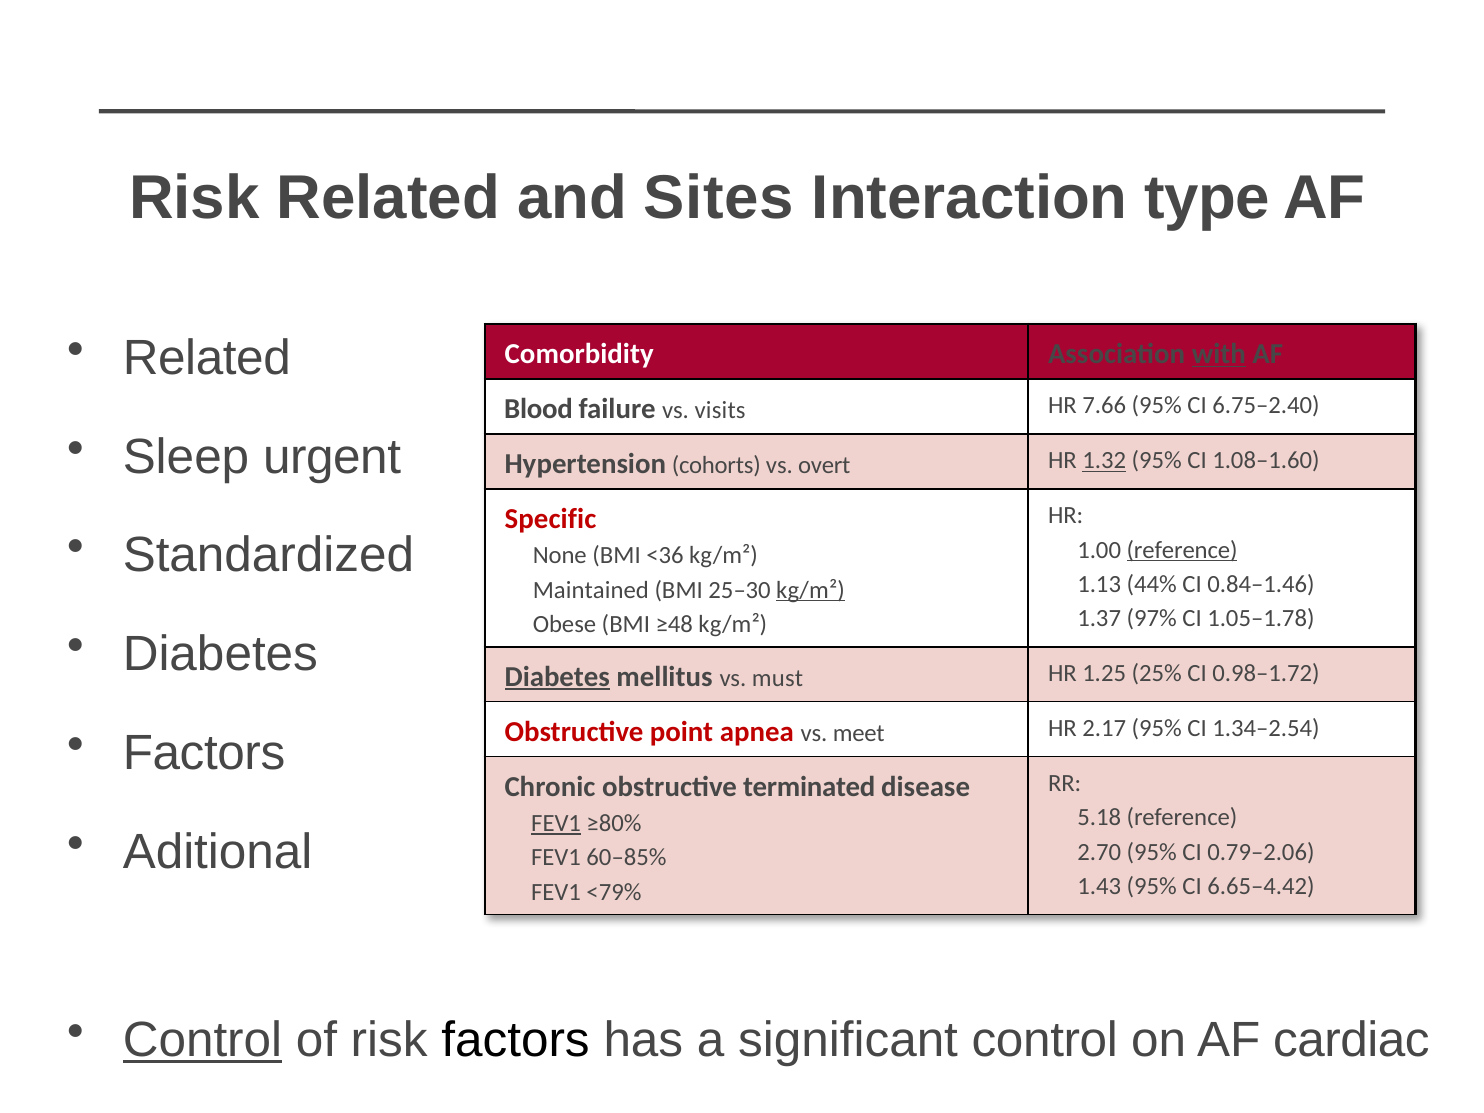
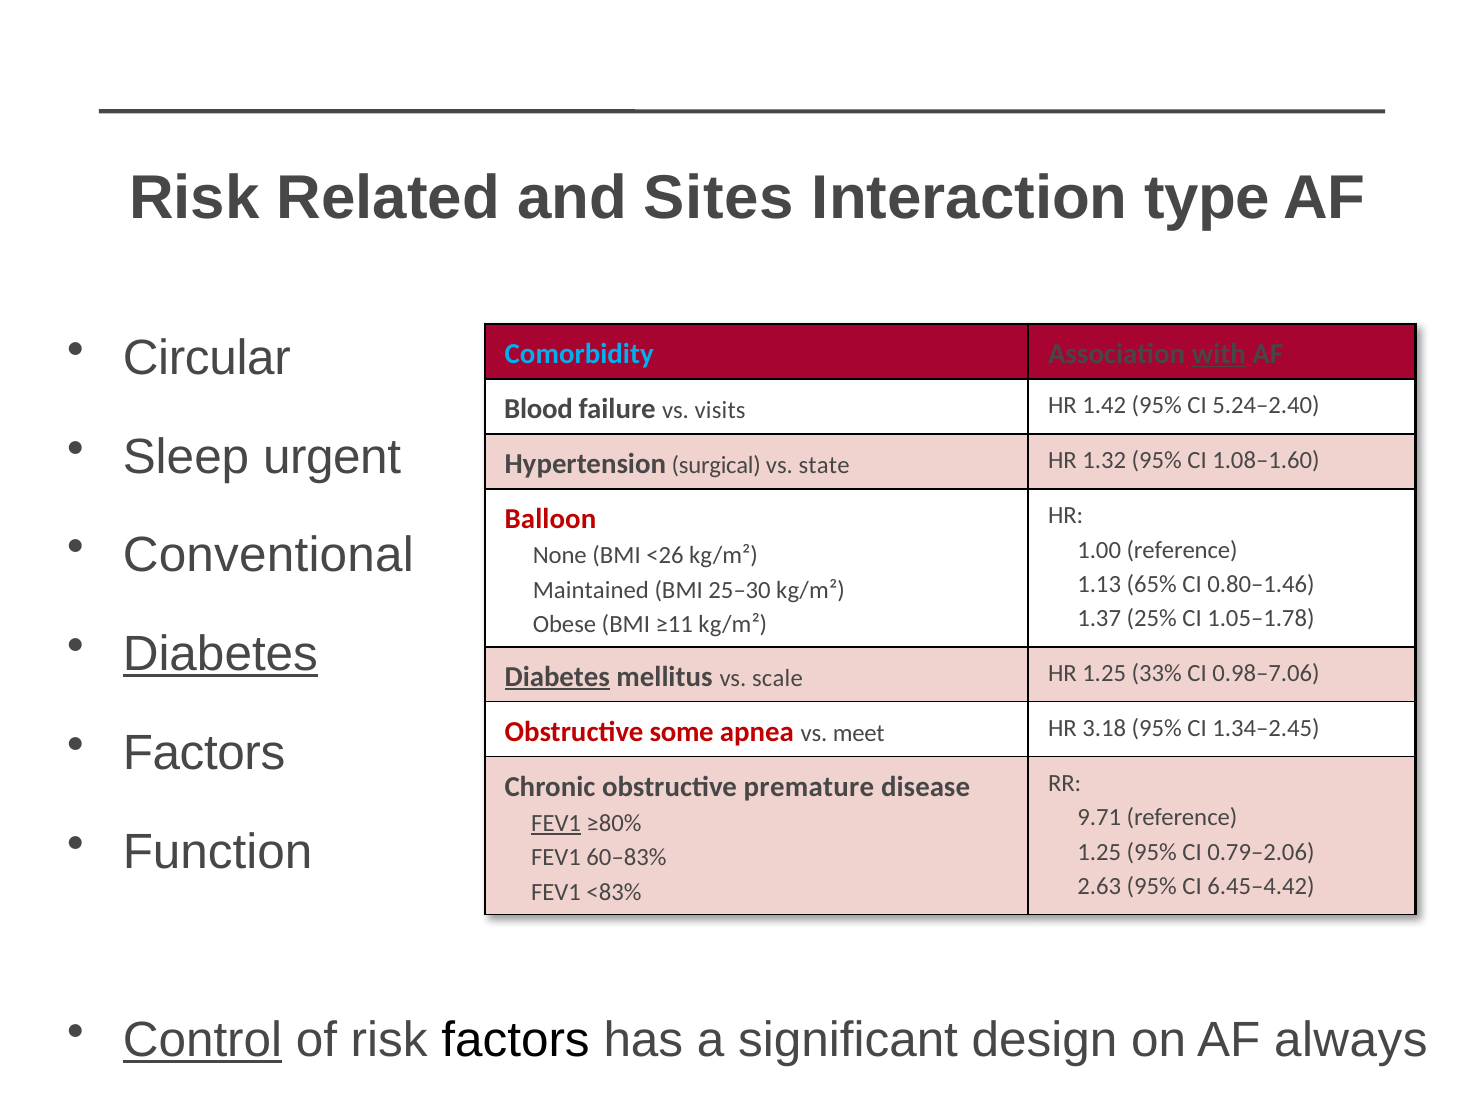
Related at (207, 358): Related -> Circular
Comorbidity colour: white -> light blue
7.66: 7.66 -> 1.42
6.75–2.40: 6.75–2.40 -> 5.24–2.40
cohorts: cohorts -> surgical
overt: overt -> state
1.32 underline: present -> none
Specific: Specific -> Balloon
Standardized: Standardized -> Conventional
reference at (1182, 550) underline: present -> none
<36: <36 -> <26
44%: 44% -> 65%
0.84–1.46: 0.84–1.46 -> 0.80–1.46
kg/m² at (811, 590) underline: present -> none
97%: 97% -> 25%
≥48: ≥48 -> ≥11
Diabetes at (220, 655) underline: none -> present
must: must -> scale
25%: 25% -> 33%
0.98–1.72: 0.98–1.72 -> 0.98–7.06
point: point -> some
2.17: 2.17 -> 3.18
1.34–2.54: 1.34–2.54 -> 1.34–2.45
terminated: terminated -> premature
5.18: 5.18 -> 9.71
Aditional: Aditional -> Function
2.70 at (1099, 852): 2.70 -> 1.25
60–85%: 60–85% -> 60–83%
1.43: 1.43 -> 2.63
6.65–4.42: 6.65–4.42 -> 6.45–4.42
<79%: <79% -> <83%
significant control: control -> design
cardiac: cardiac -> always
